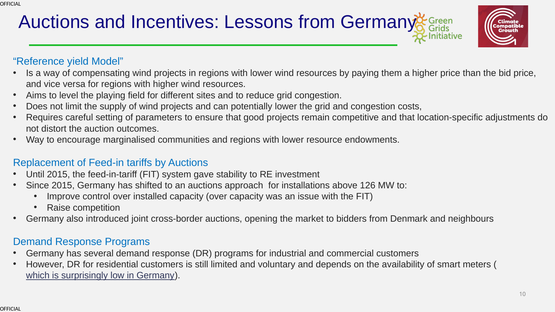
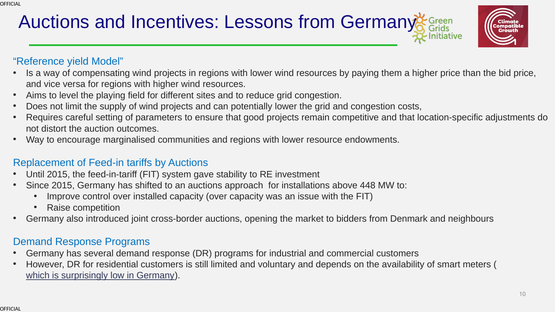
126: 126 -> 448
